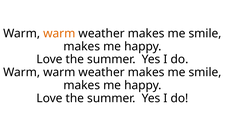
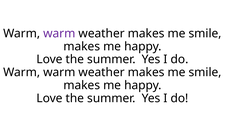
warm at (59, 33) colour: orange -> purple
